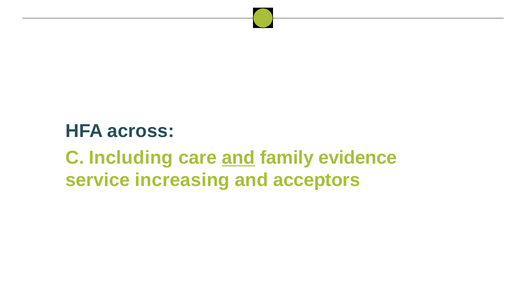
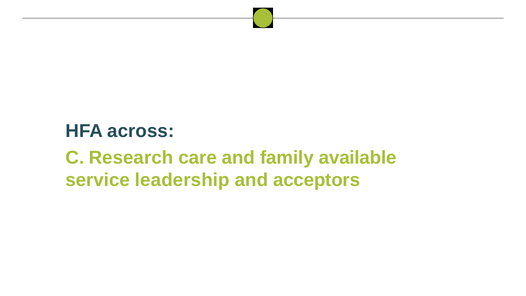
Including: Including -> Research
and at (238, 158) underline: present -> none
evidence: evidence -> available
increasing: increasing -> leadership
